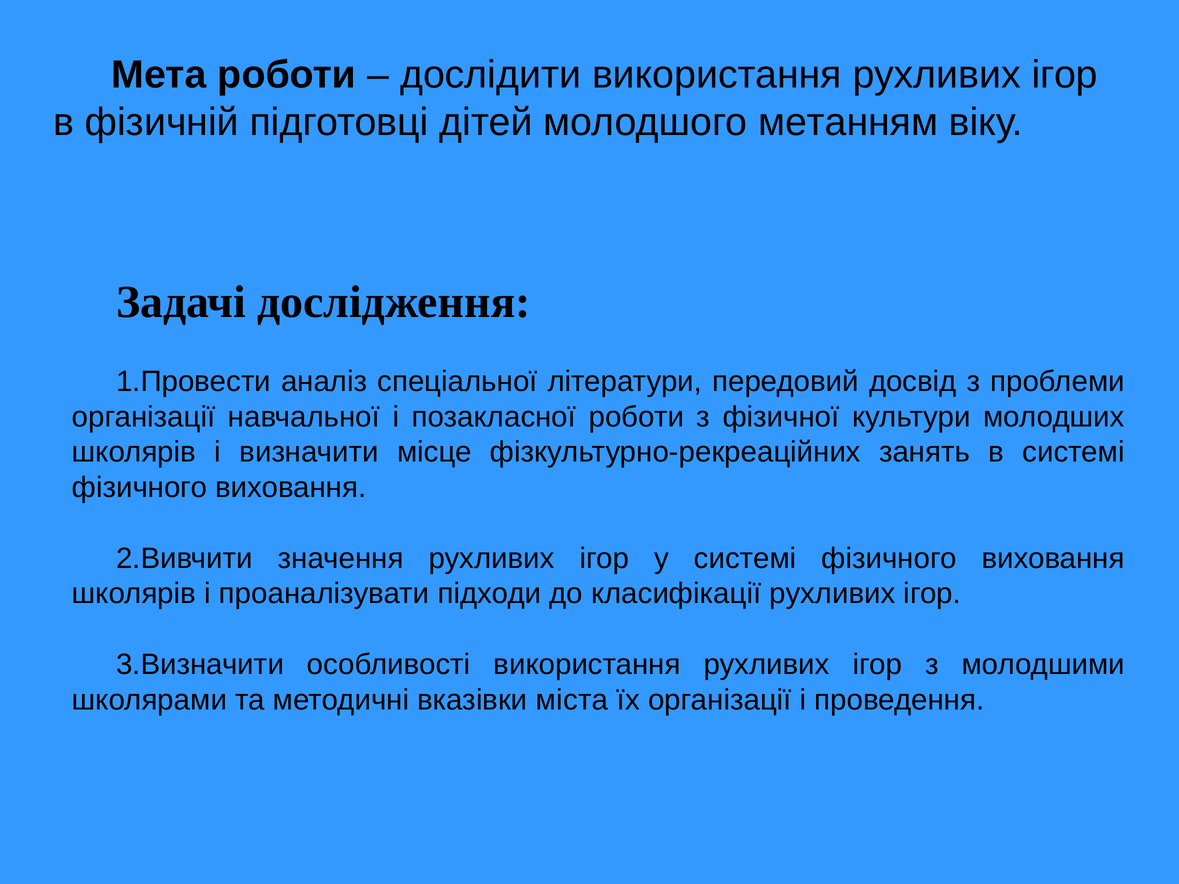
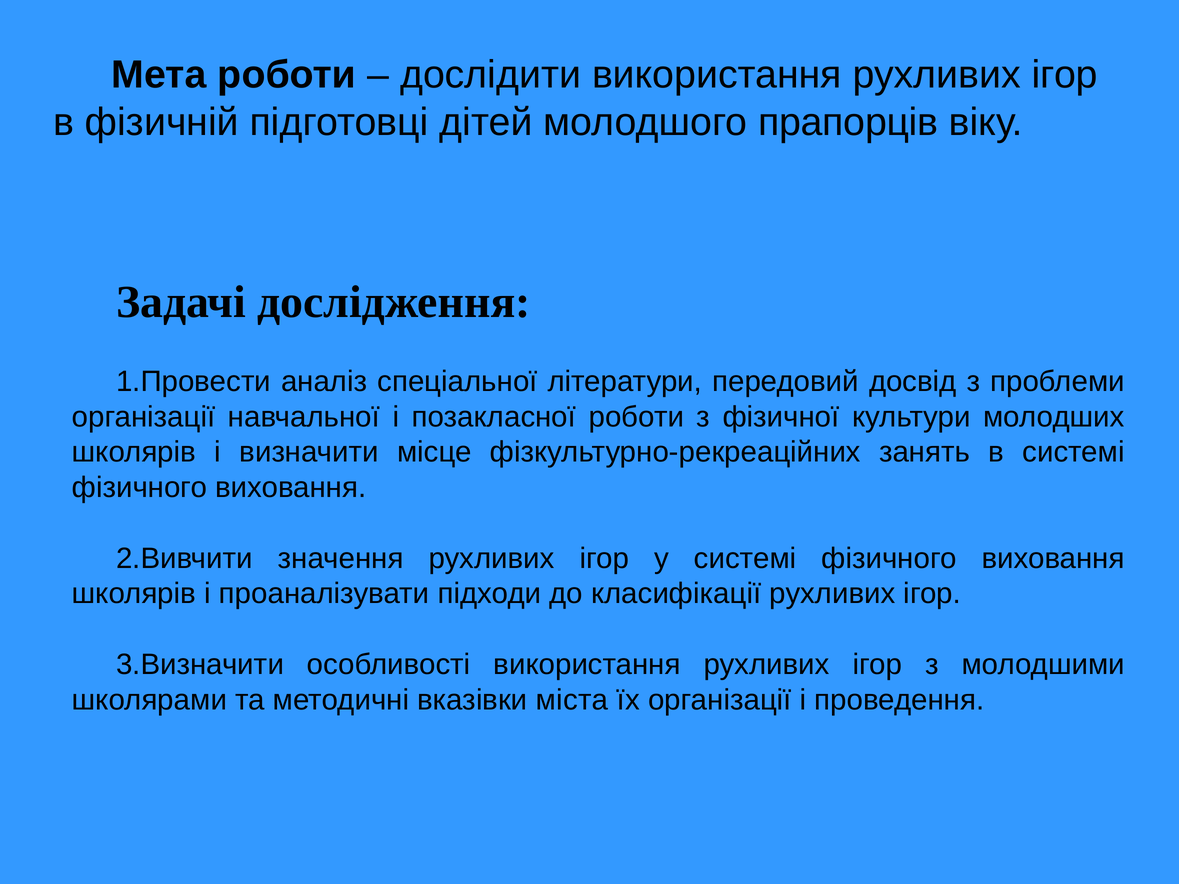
метанням: метанням -> прапорців
